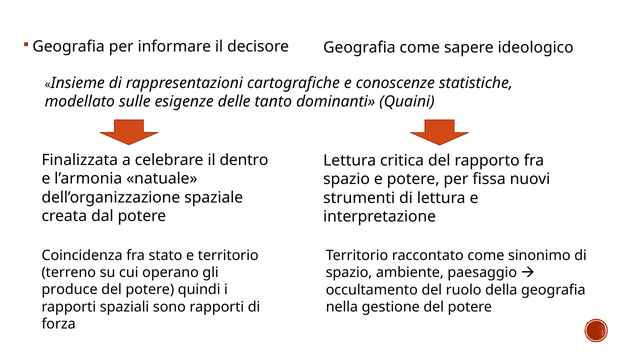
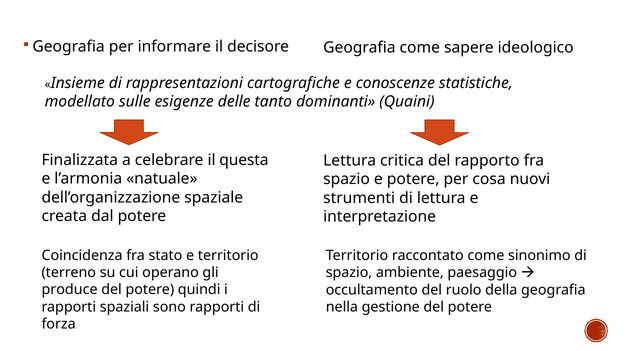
dentro: dentro -> questa
fissa: fissa -> cosa
